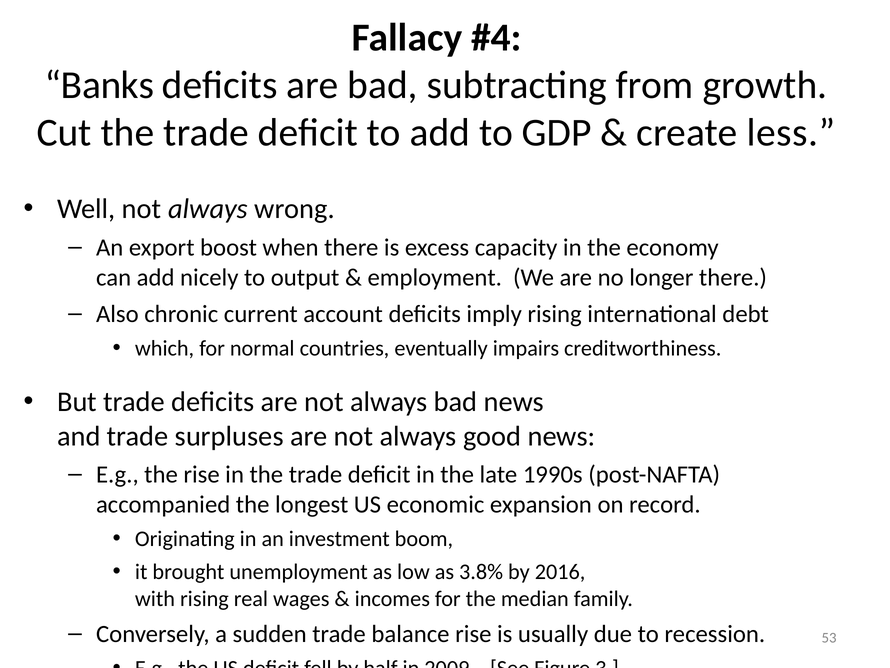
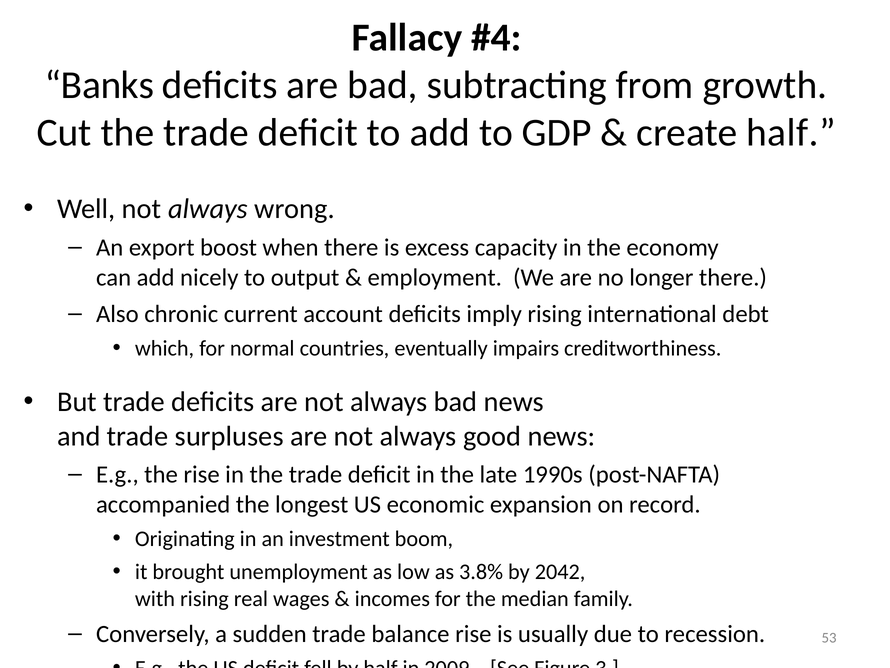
create less: less -> half
2016: 2016 -> 2042
